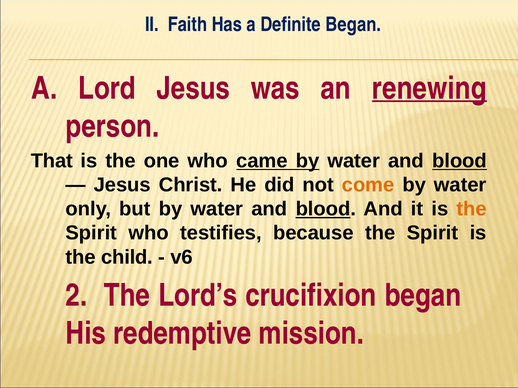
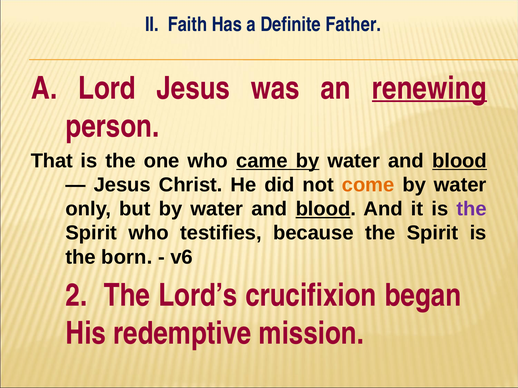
Definite Began: Began -> Father
the at (472, 209) colour: orange -> purple
child: child -> born
